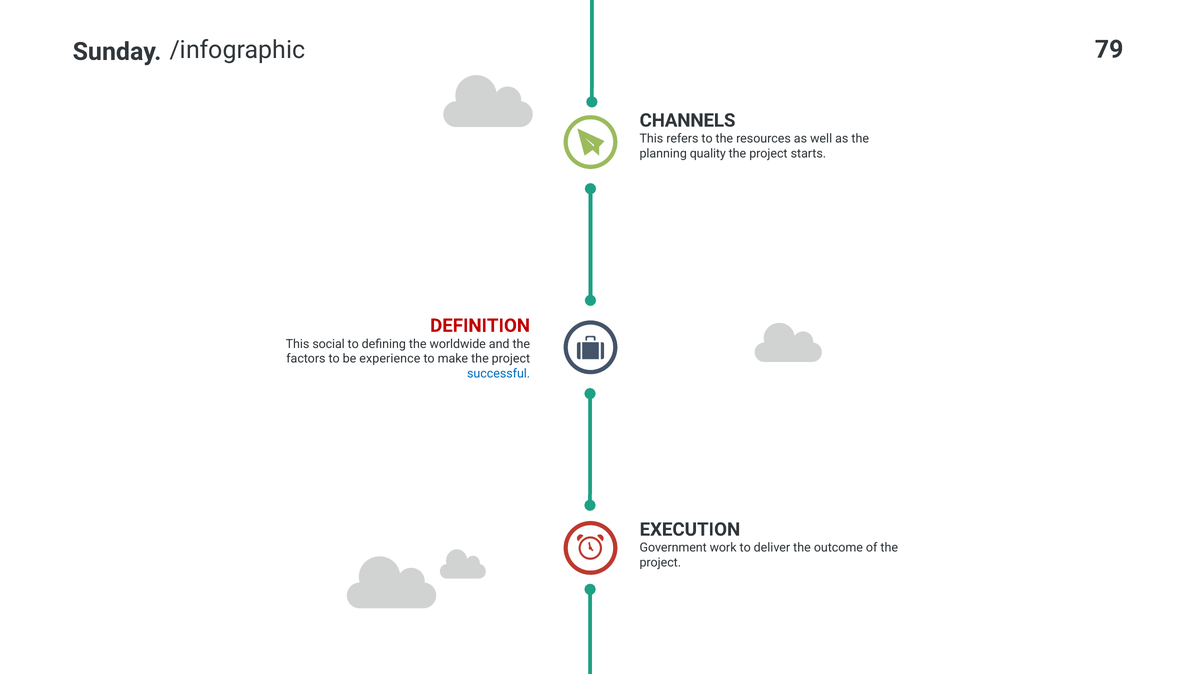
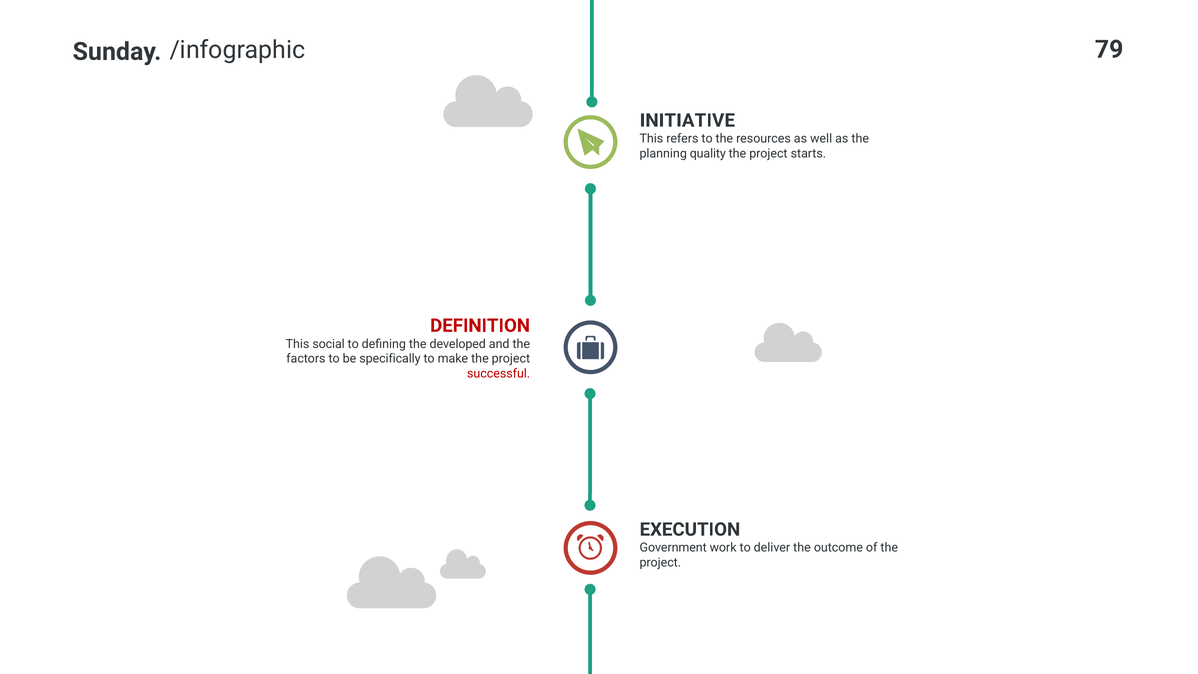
CHANNELS: CHANNELS -> INITIATIVE
worldwide: worldwide -> developed
experience: experience -> specifically
successful colour: blue -> red
